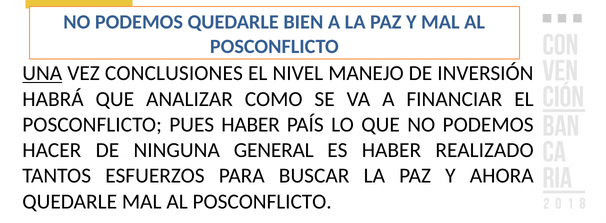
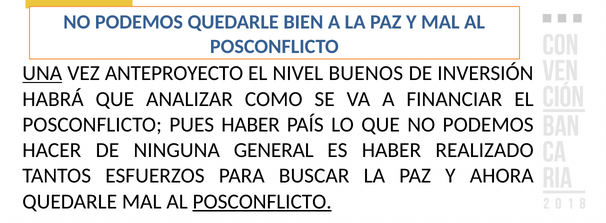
CONCLUSIONES: CONCLUSIONES -> ANTEPROYECTO
MANEJO: MANEJO -> BUENOS
POSCONFLICTO at (262, 202) underline: none -> present
